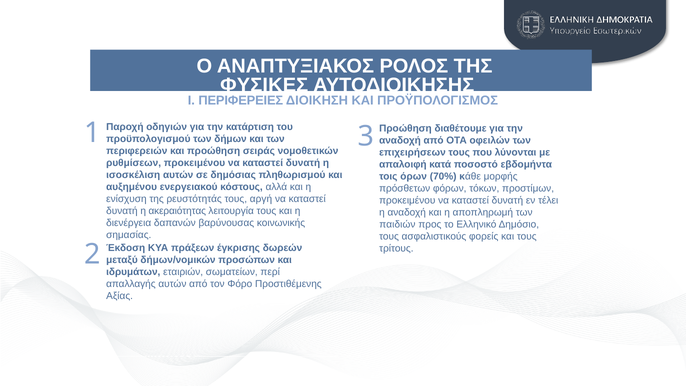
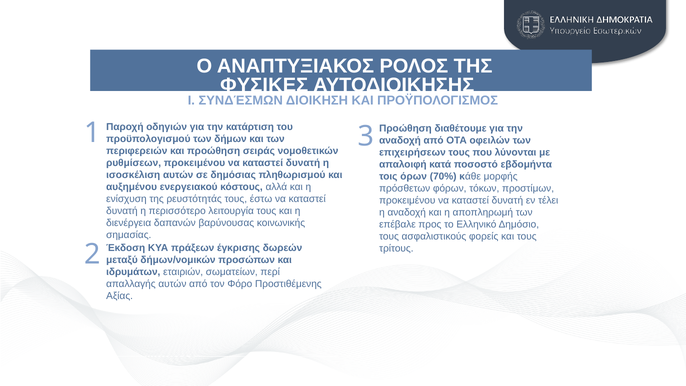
ΠΕΡΙΦΕΡΕΙΕΣ: ΠΕΡΙΦΕΡΕΙΕΣ -> ΣΥΝΔΈΣΜΩΝ
αργή: αργή -> έστω
ακεραιότητας: ακεραιότητας -> περισσότερο
παιδιών: παιδιών -> επέβαλε
